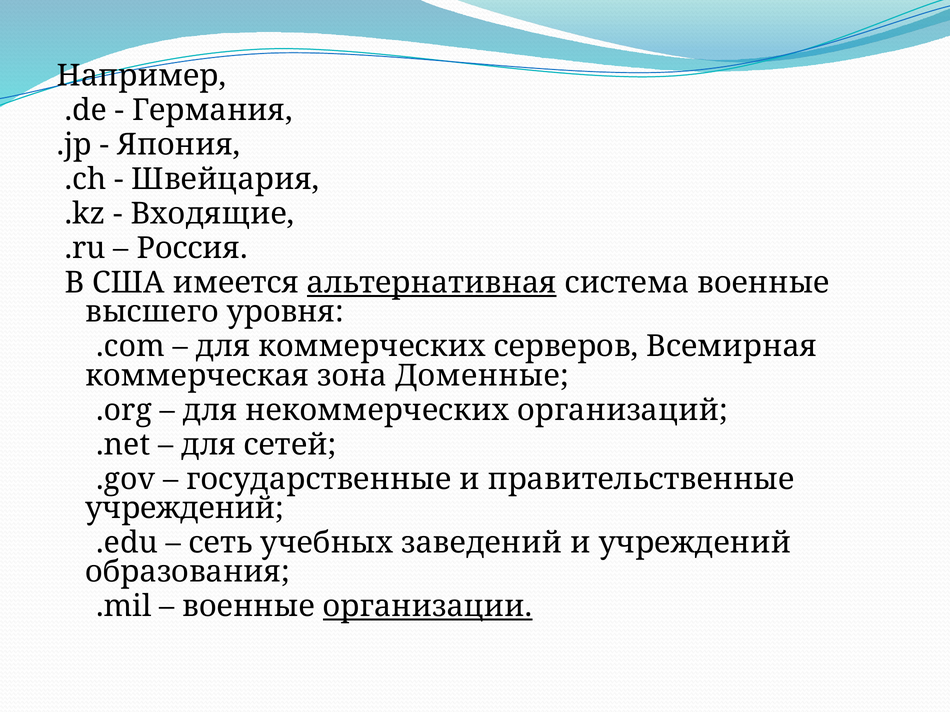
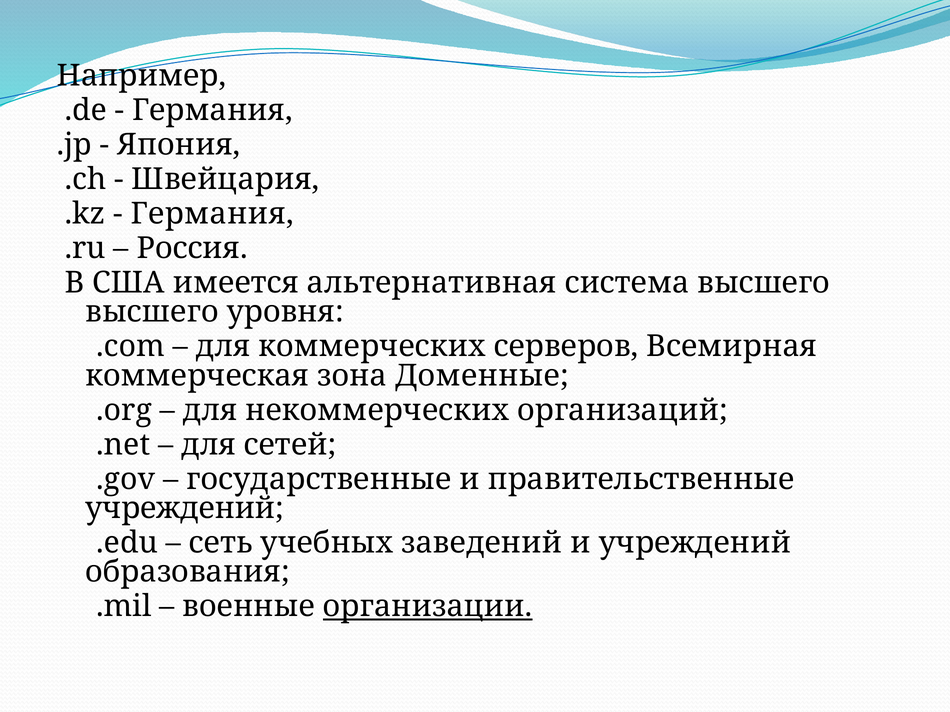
Входящие at (213, 214): Входящие -> Германия
альтернативная underline: present -> none
система военные: военные -> высшего
